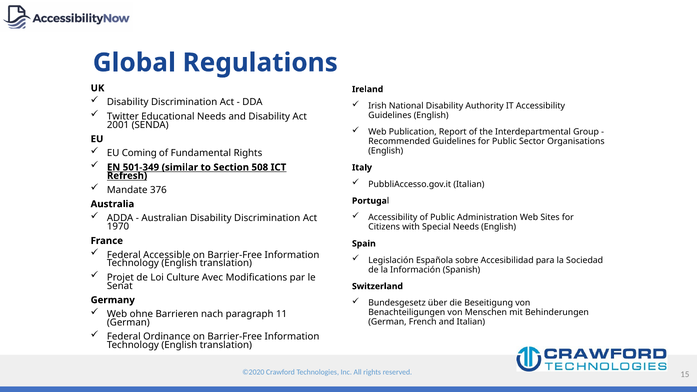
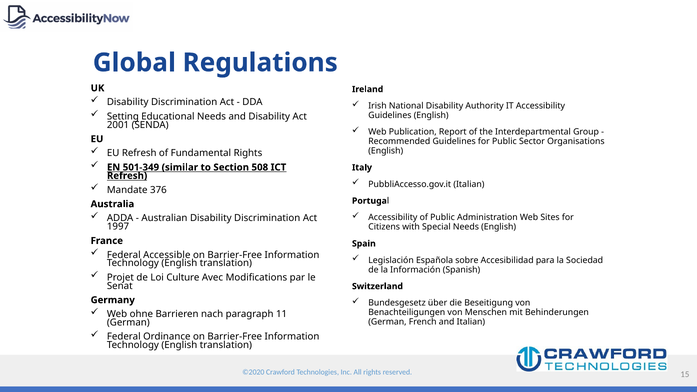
Twitter: Twitter -> Setting
EU Coming: Coming -> Refresh
1970: 1970 -> 1997
